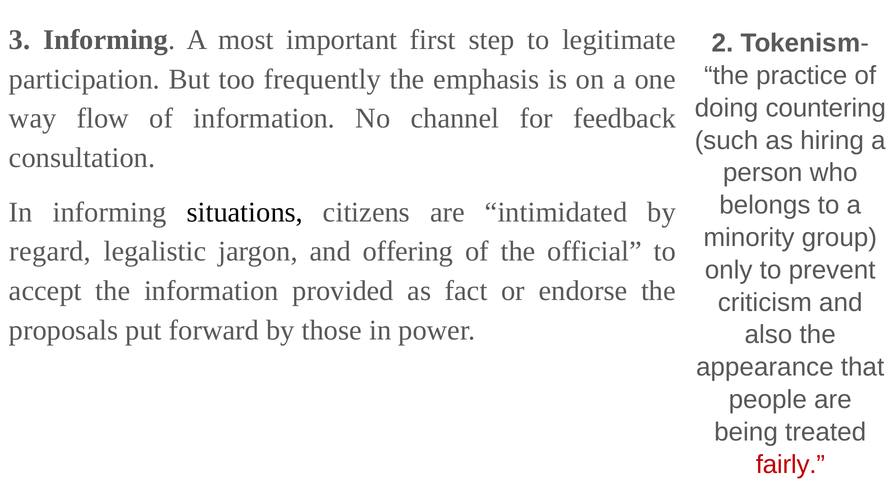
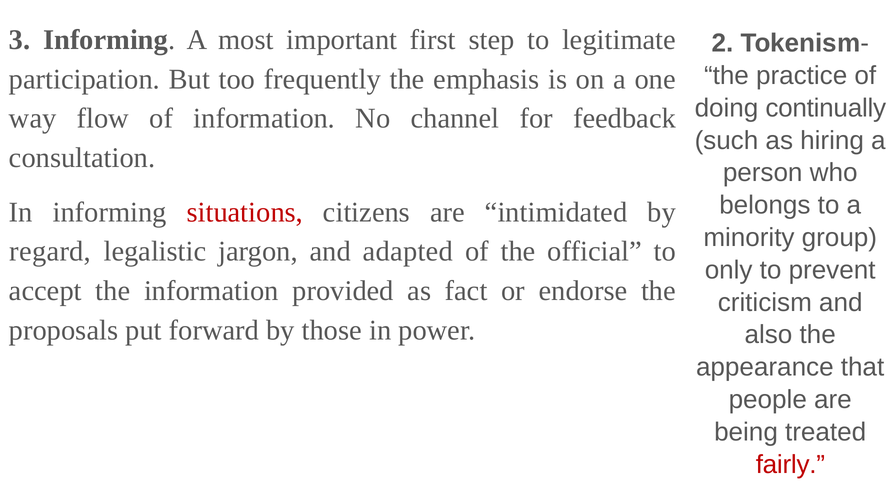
countering: countering -> continually
situations colour: black -> red
offering: offering -> adapted
